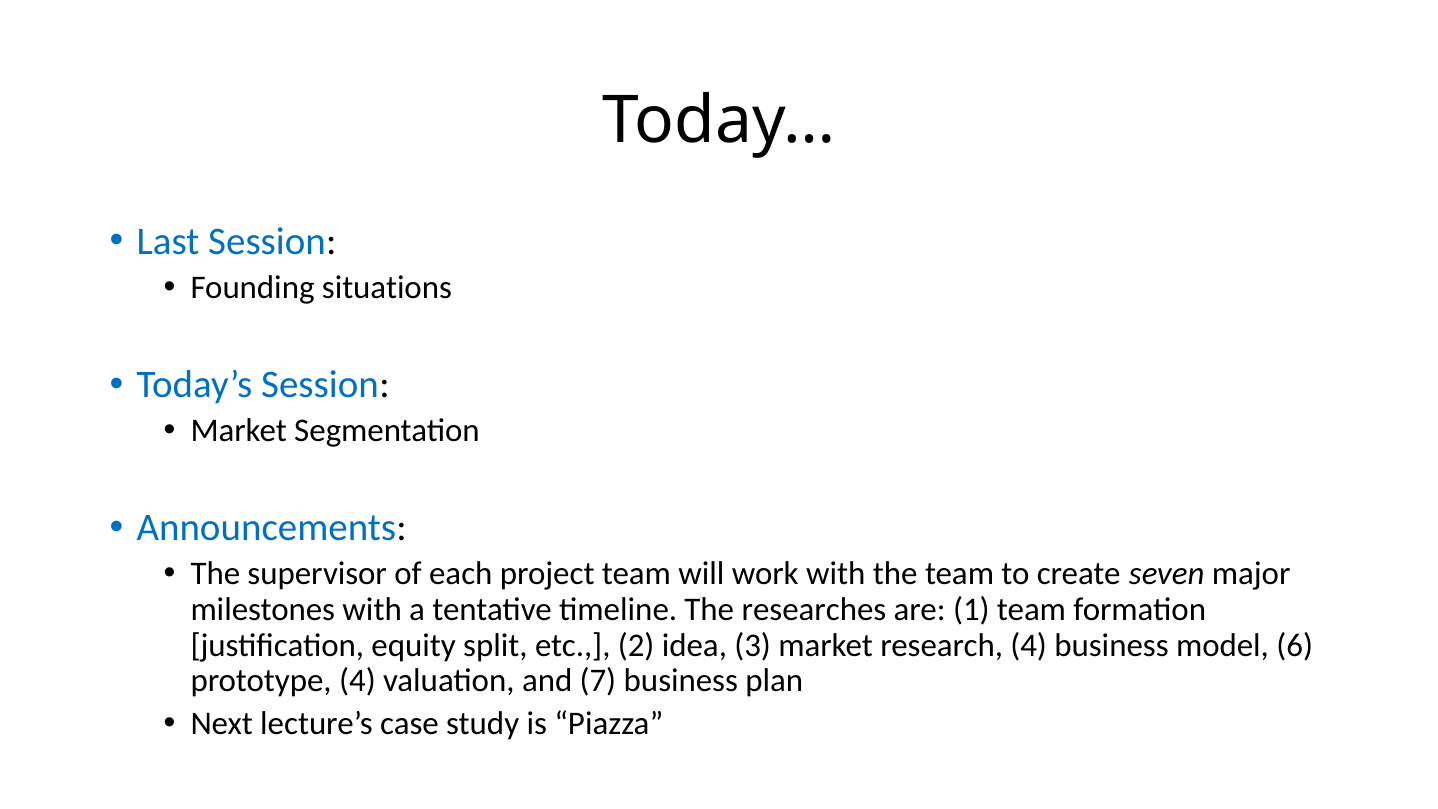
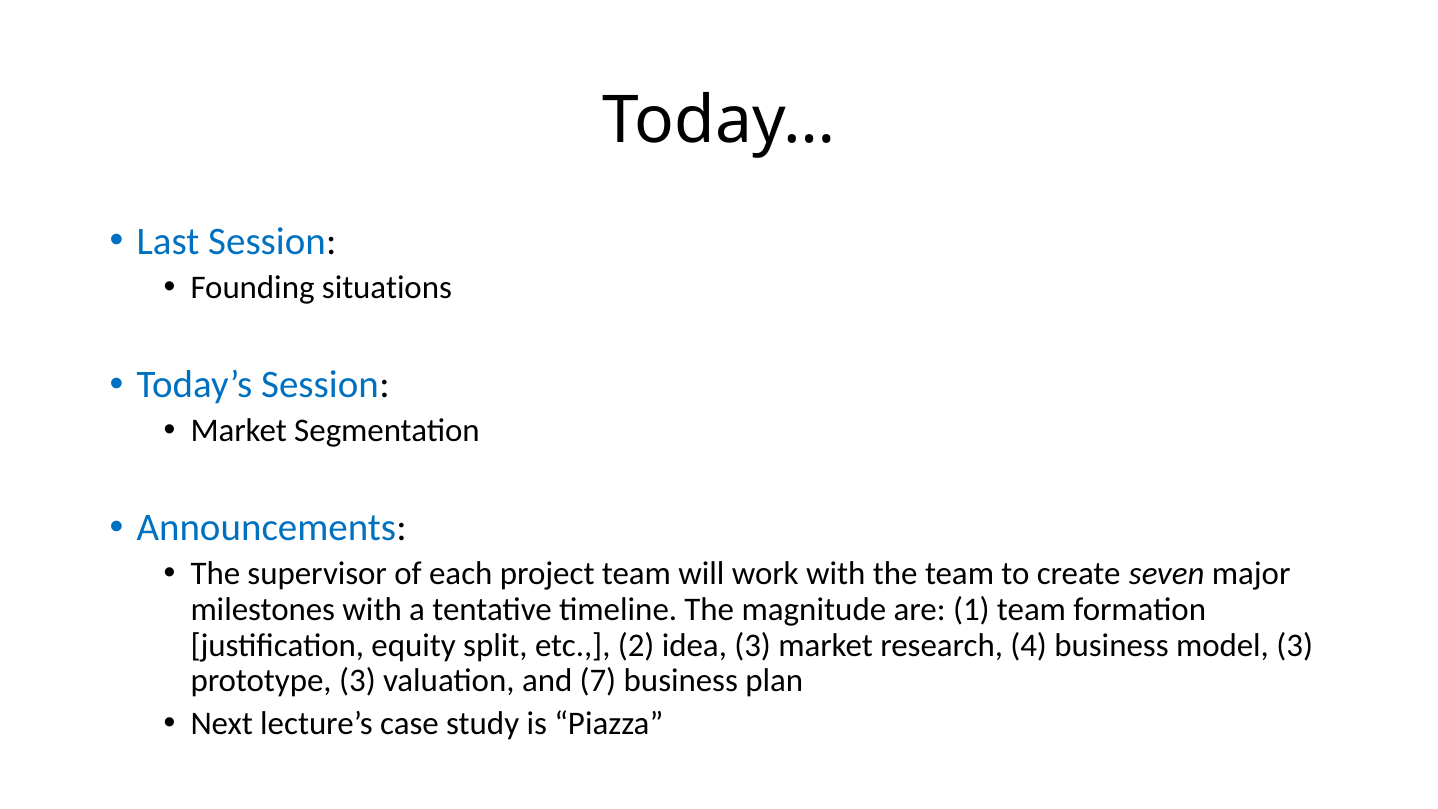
researches: researches -> magnitude
model 6: 6 -> 3
prototype 4: 4 -> 3
